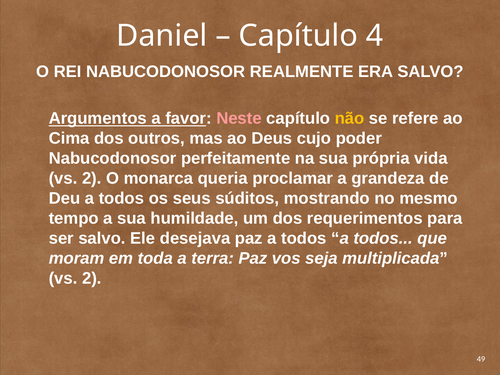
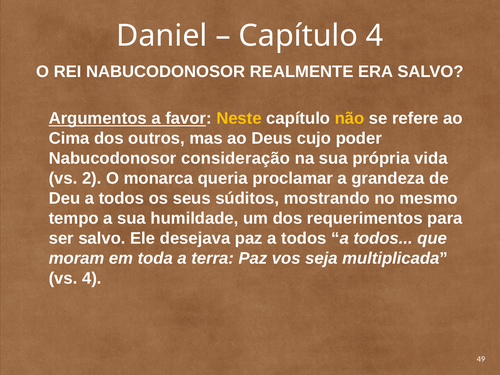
Neste colour: pink -> yellow
perfeitamente: perfeitamente -> consideração
2 at (92, 278): 2 -> 4
